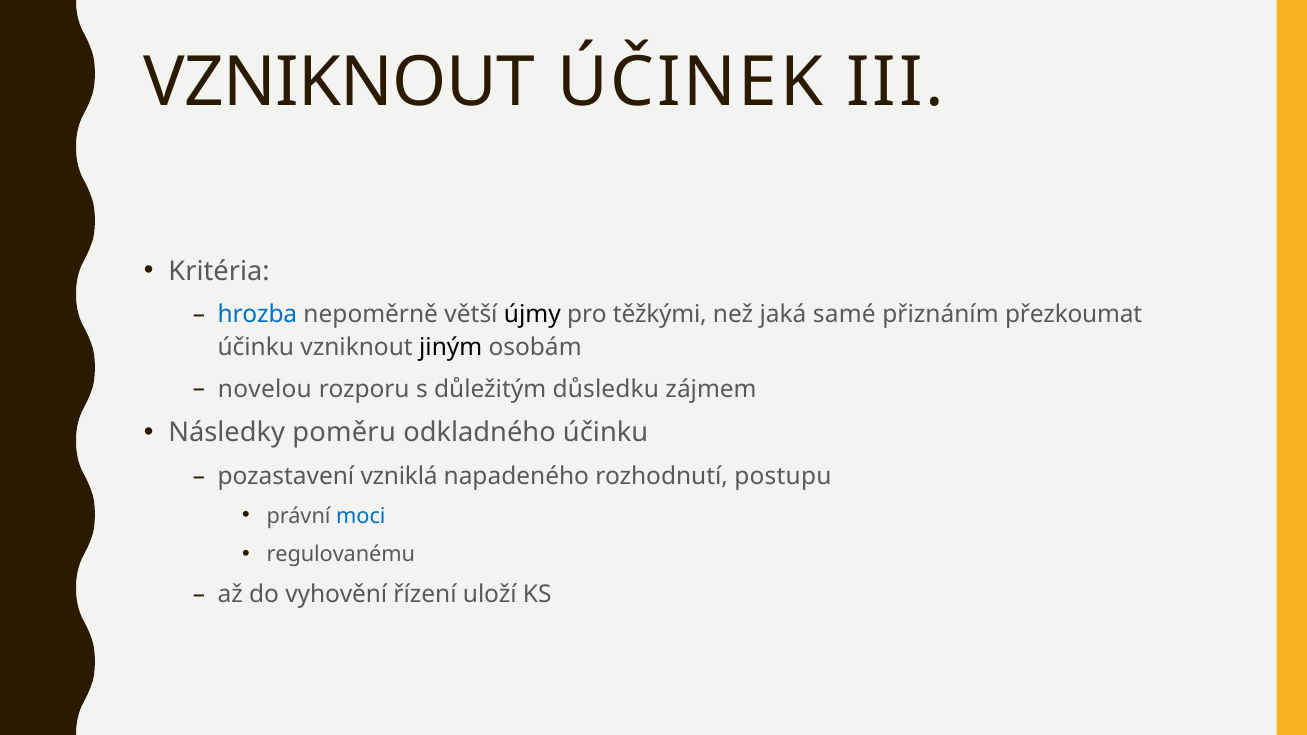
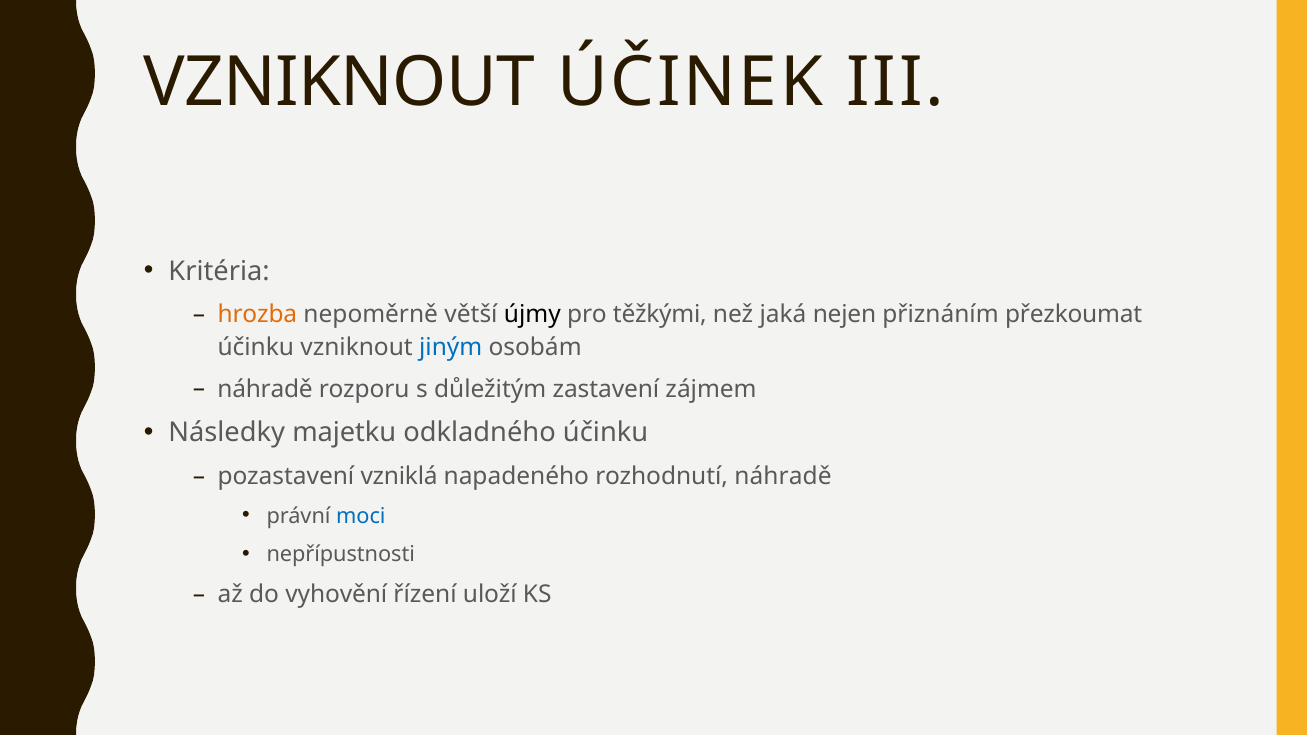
hrozba colour: blue -> orange
samé: samé -> nejen
jiným colour: black -> blue
novelou at (265, 389): novelou -> náhradě
důsledku: důsledku -> zastavení
poměru: poměru -> majetku
rozhodnutí postupu: postupu -> náhradě
regulovanému: regulovanému -> nepřípustnosti
